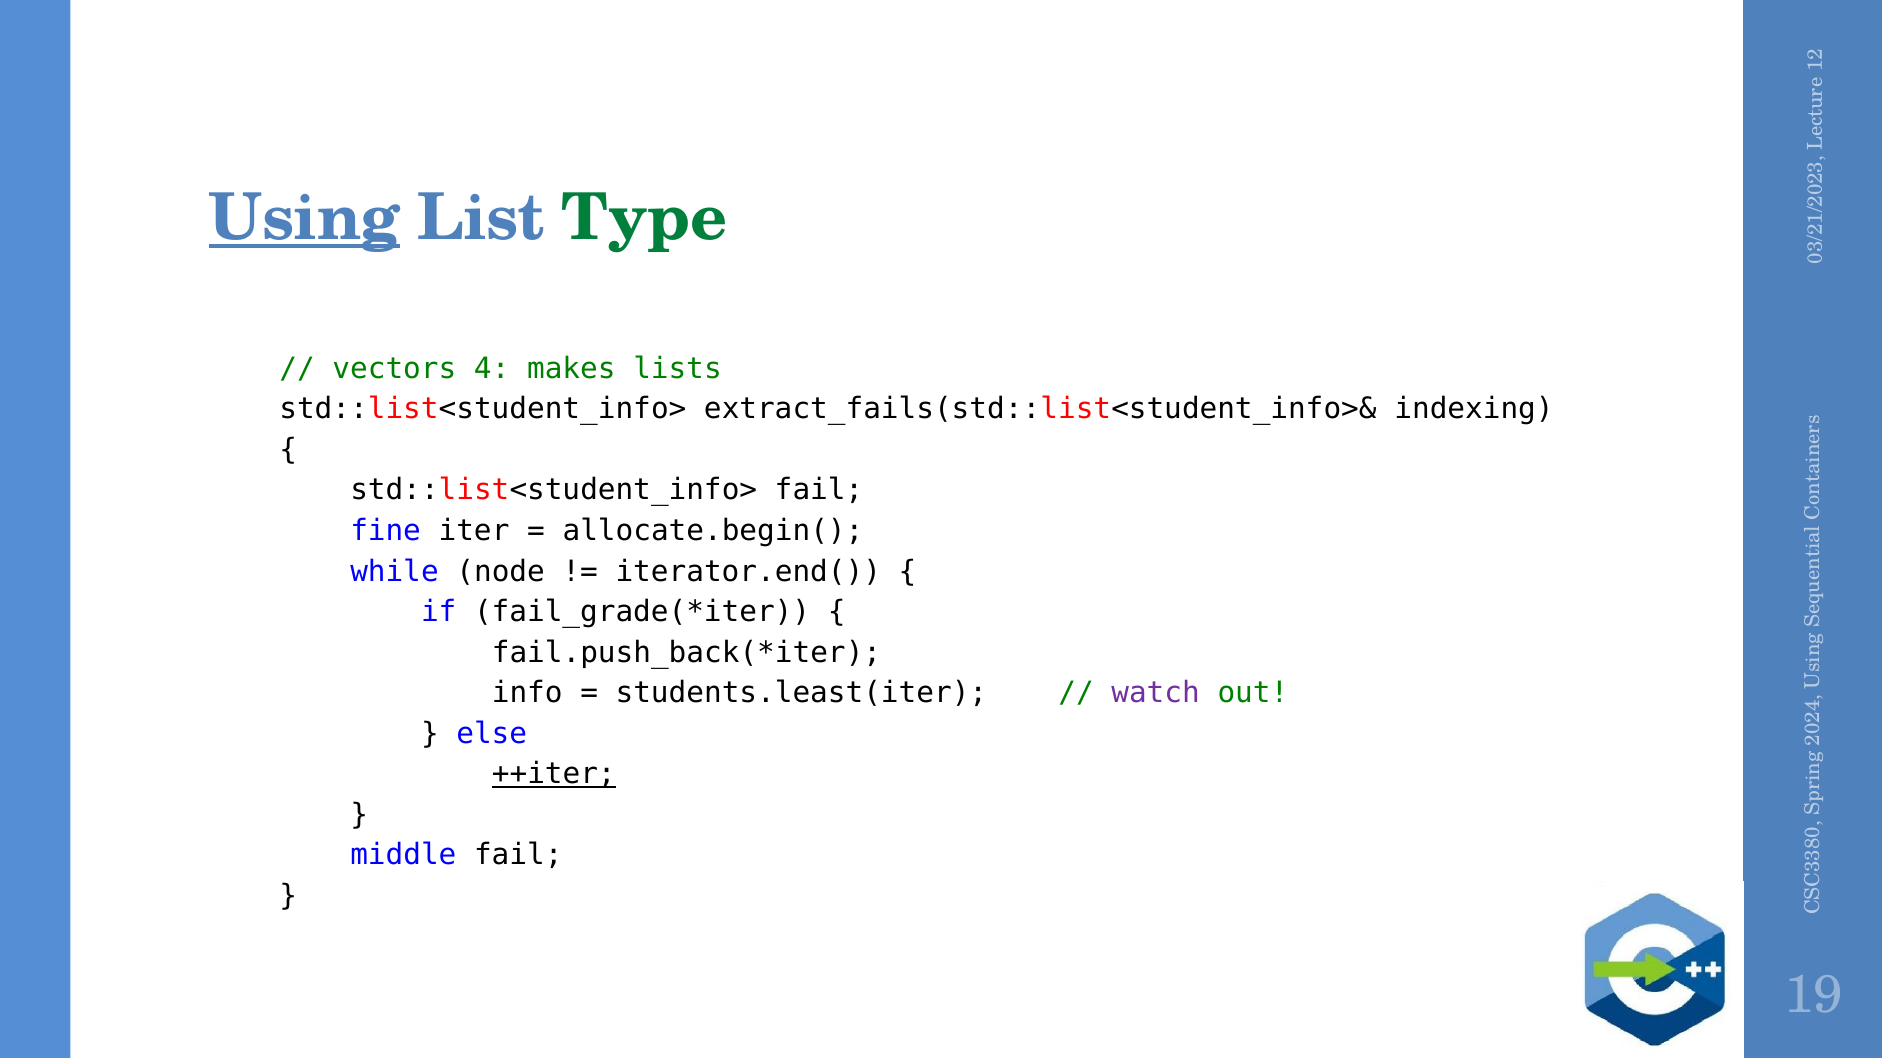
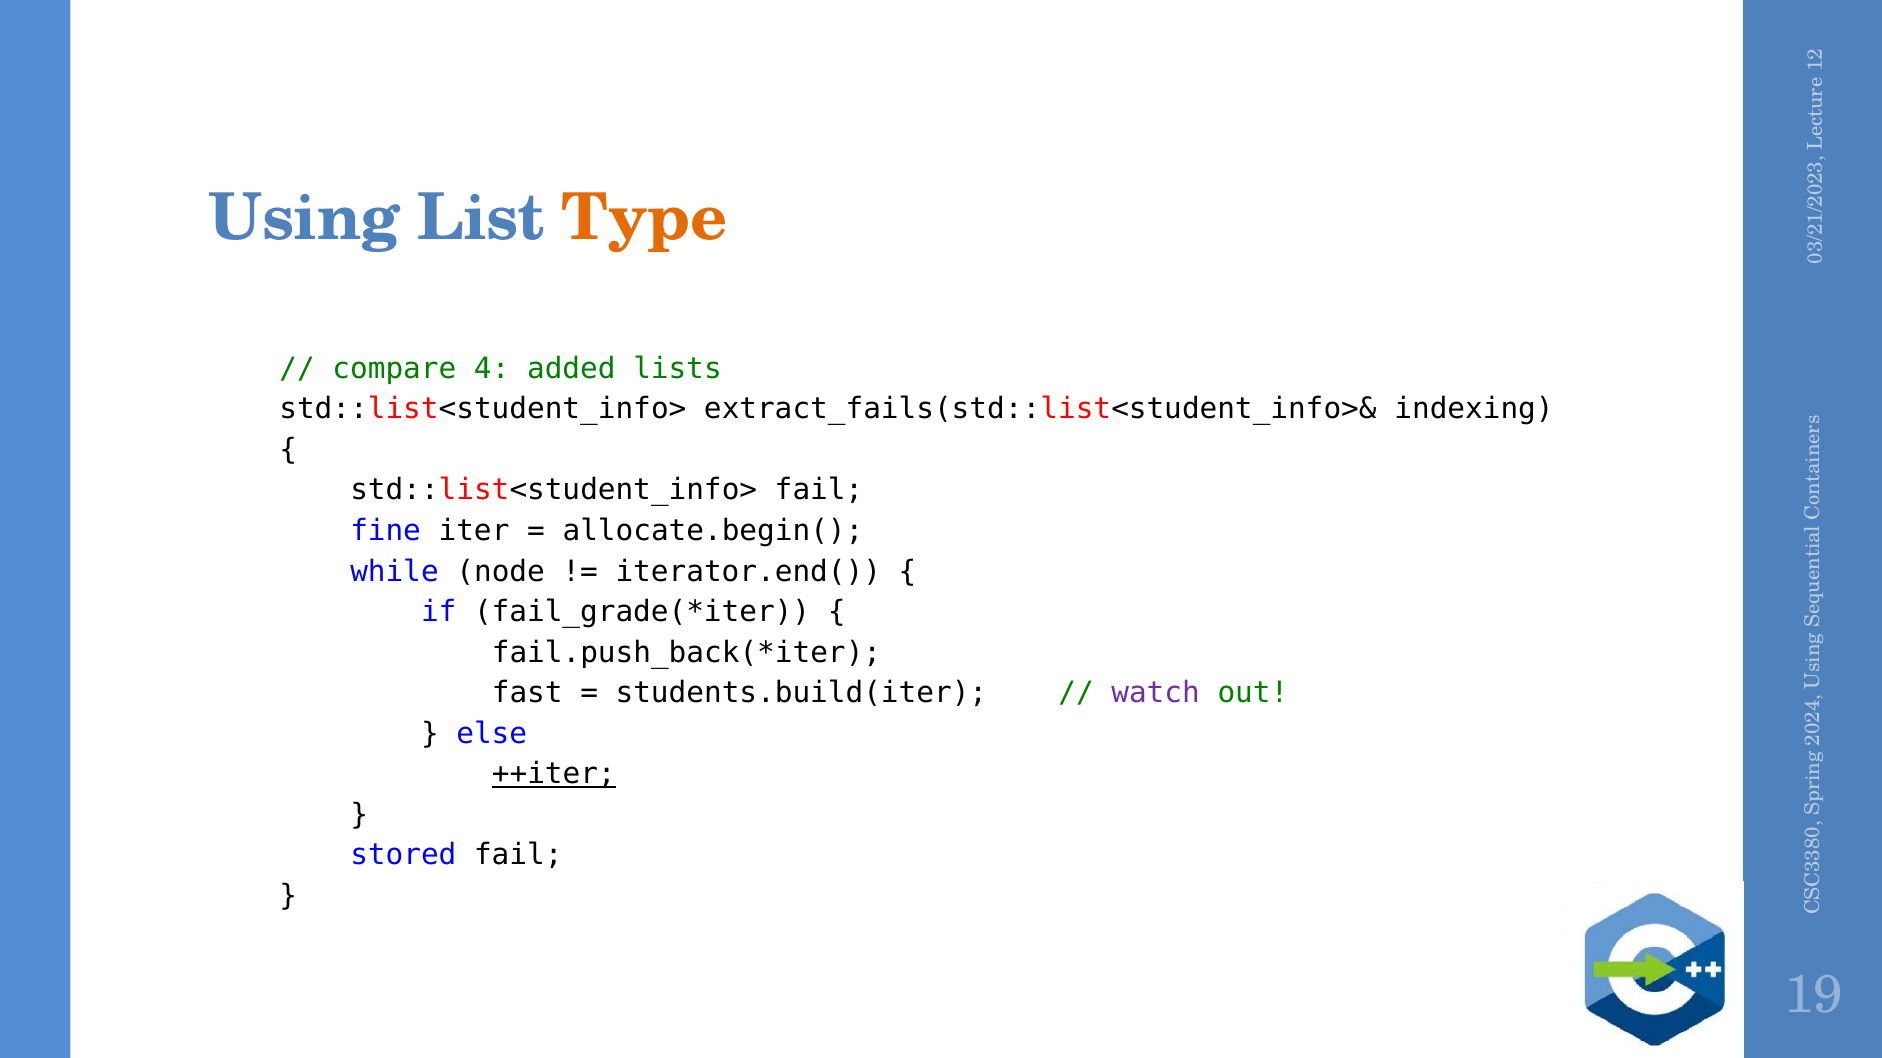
Using underline: present -> none
Type colour: green -> orange
vectors: vectors -> compare
makes: makes -> added
info: info -> fast
students.least(iter: students.least(iter -> students.build(iter
middle: middle -> stored
